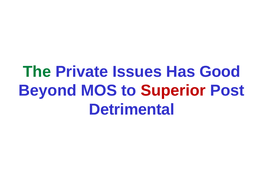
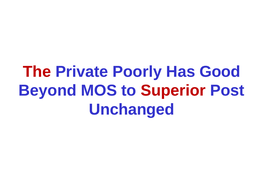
The colour: green -> red
Issues: Issues -> Poorly
Detrimental: Detrimental -> Unchanged
